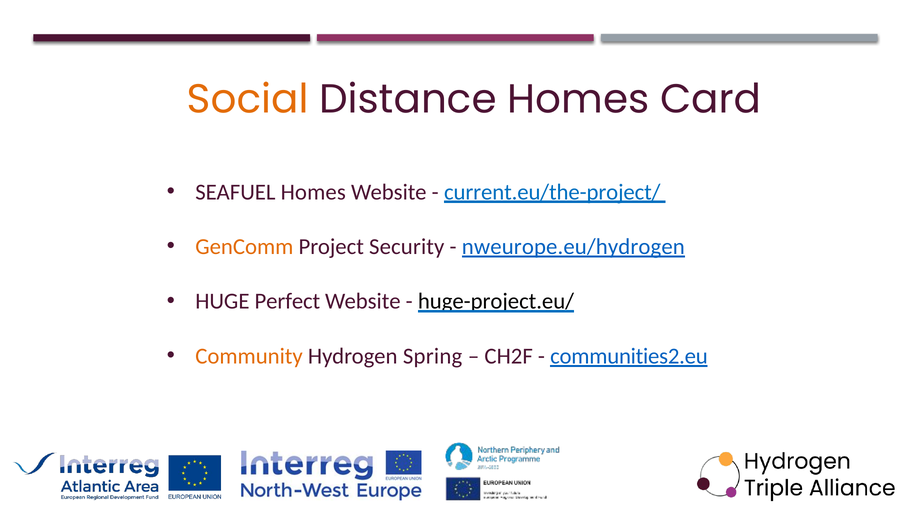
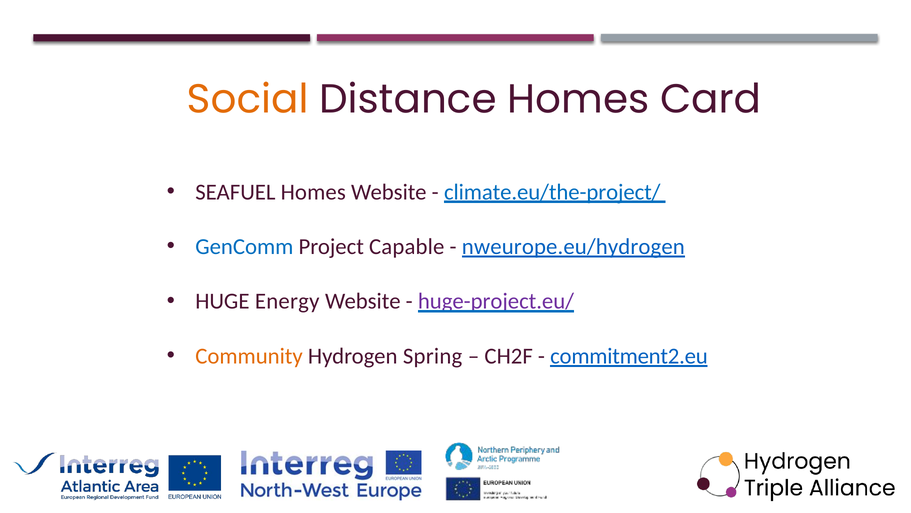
current.eu/the-project/: current.eu/the-project/ -> climate.eu/the-project/
GenComm colour: orange -> blue
Security: Security -> Capable
Perfect: Perfect -> Energy
huge-project.eu/ colour: black -> purple
communities2.eu: communities2.eu -> commitment2.eu
